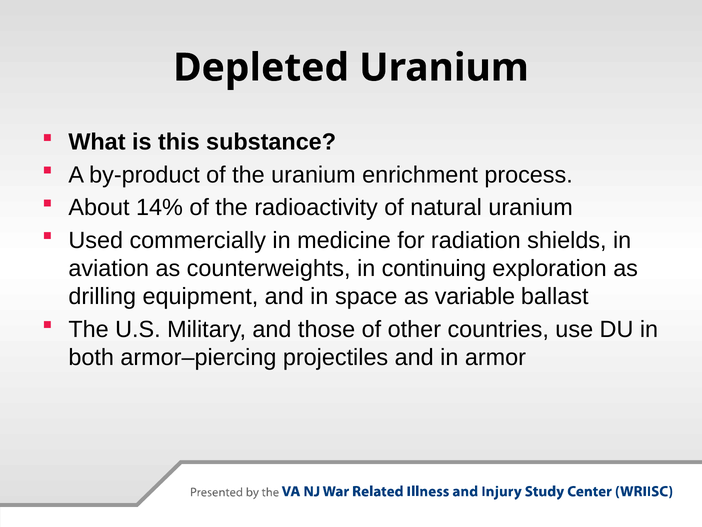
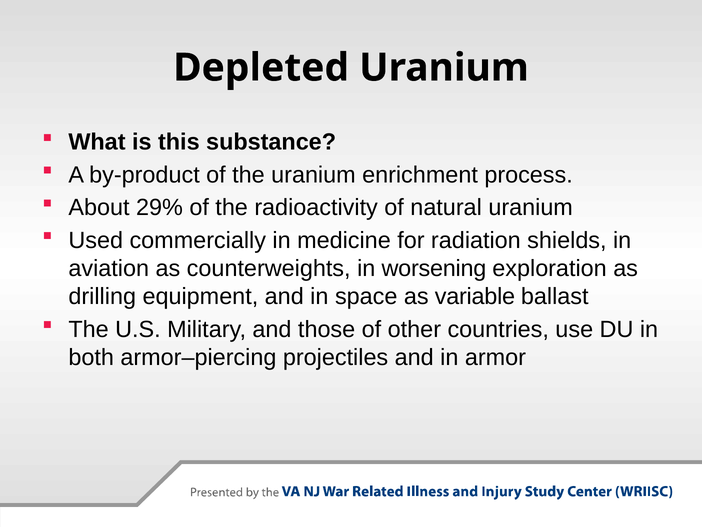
14%: 14% -> 29%
continuing: continuing -> worsening
